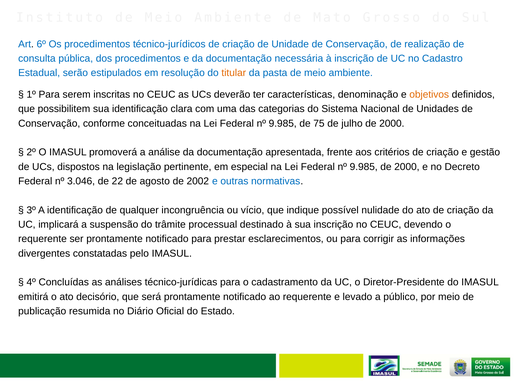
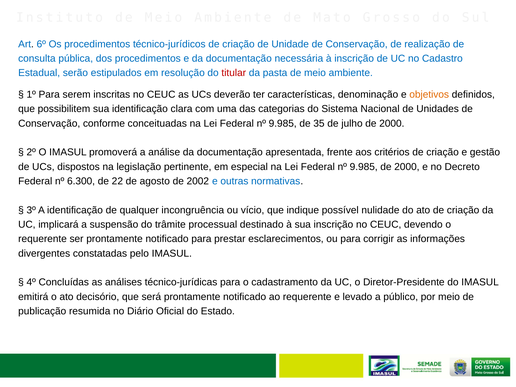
titular colour: orange -> red
75: 75 -> 35
3.046: 3.046 -> 6.300
